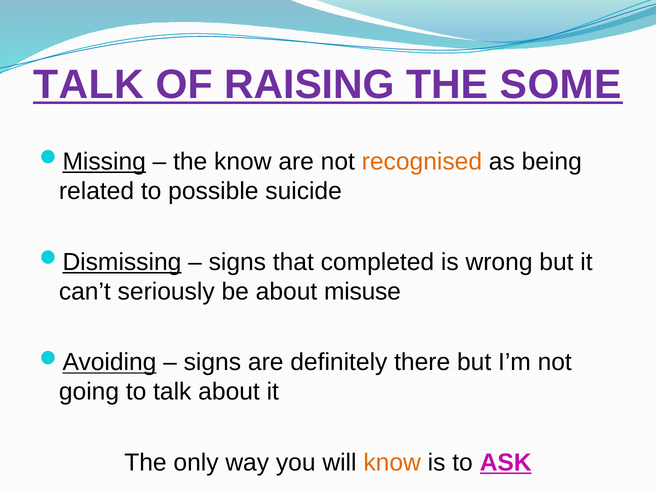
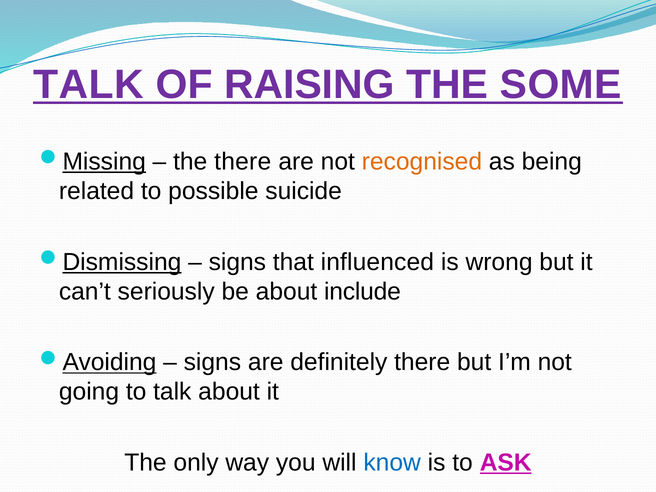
the know: know -> there
completed: completed -> influenced
misuse: misuse -> include
know at (392, 463) colour: orange -> blue
